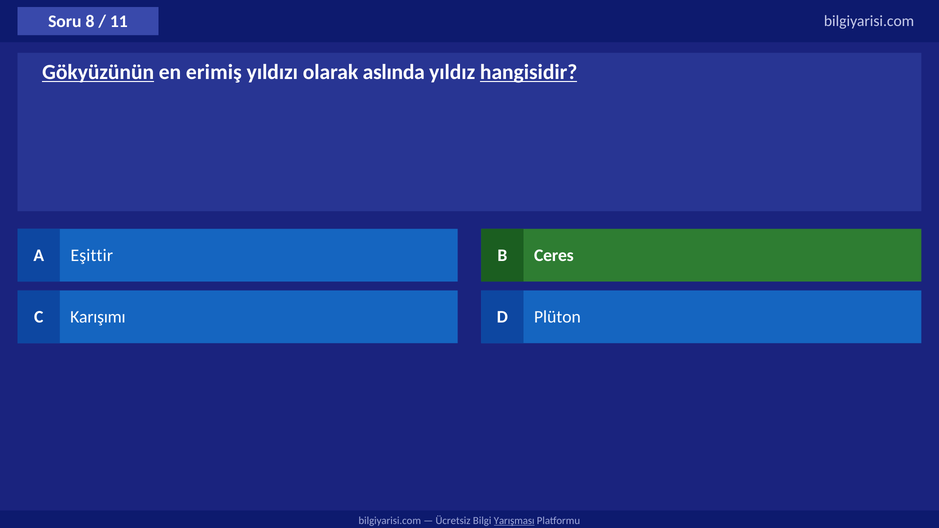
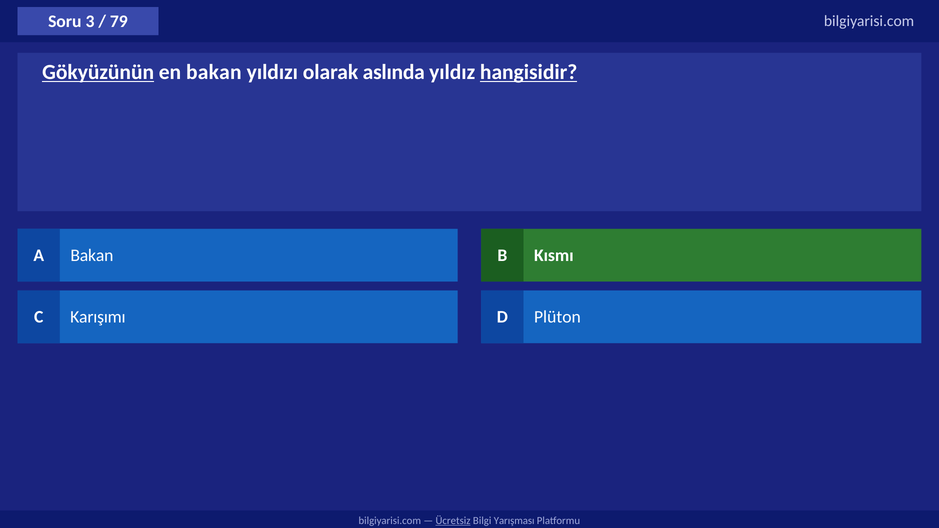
8: 8 -> 3
11: 11 -> 79
en erimiş: erimiş -> bakan
A Eşittir: Eşittir -> Bakan
Ceres: Ceres -> Kısmı
Ücretsiz underline: none -> present
Yarışması underline: present -> none
